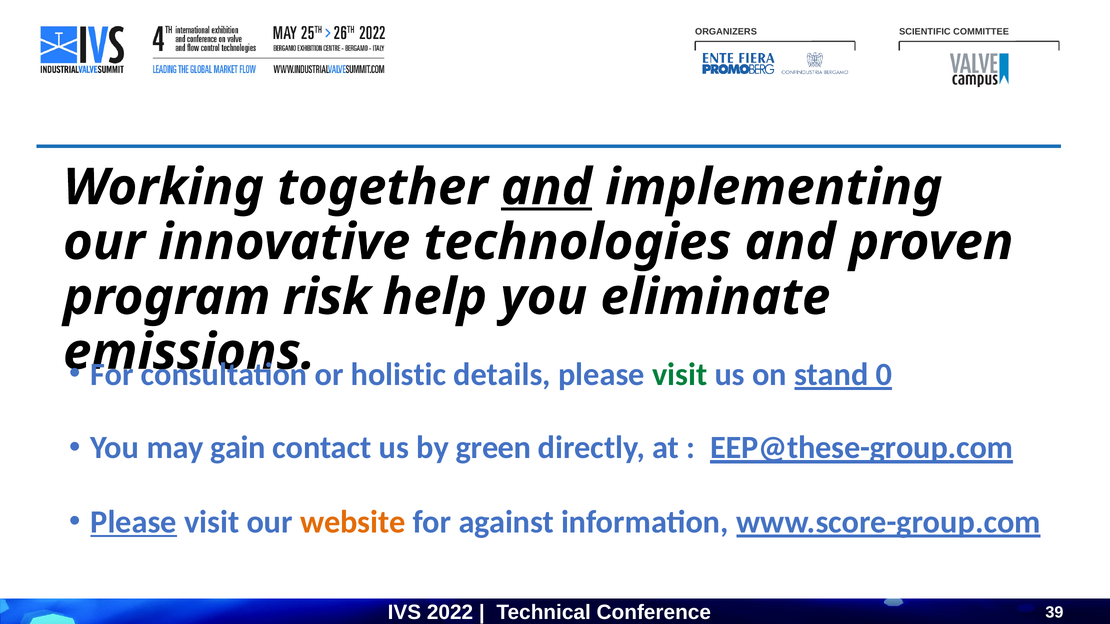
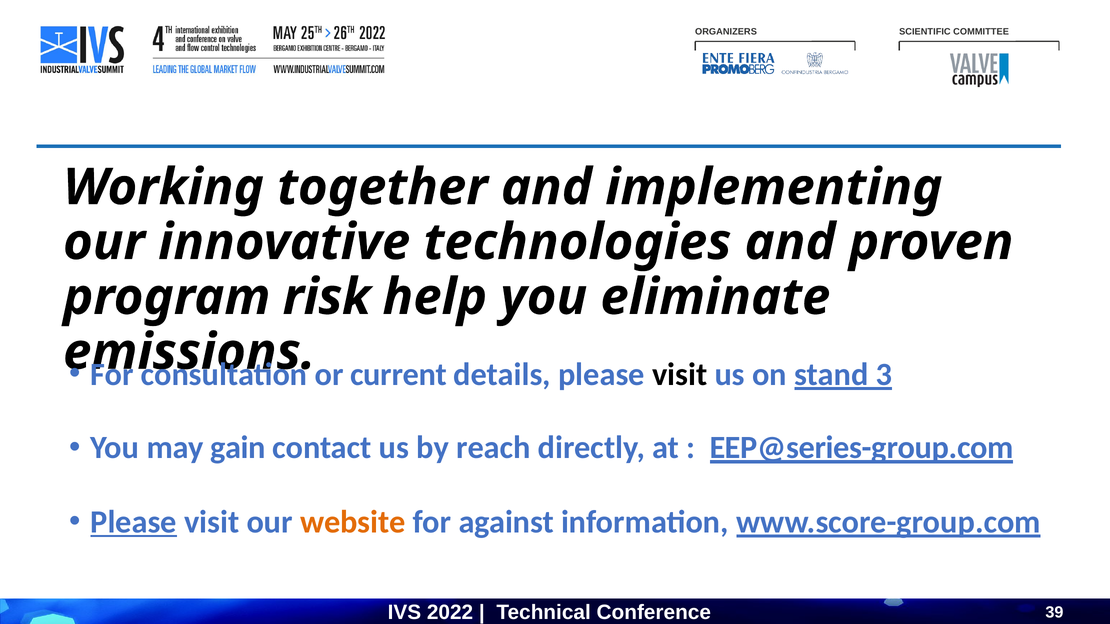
and at (547, 187) underline: present -> none
holistic: holistic -> current
visit at (680, 375) colour: green -> black
0: 0 -> 3
green: green -> reach
EEP@these-group.com: EEP@these-group.com -> EEP@series-group.com
